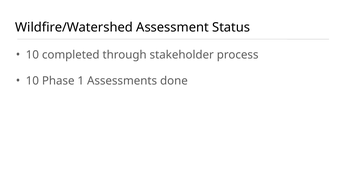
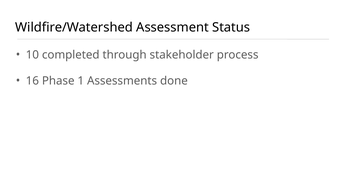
10 at (32, 81): 10 -> 16
